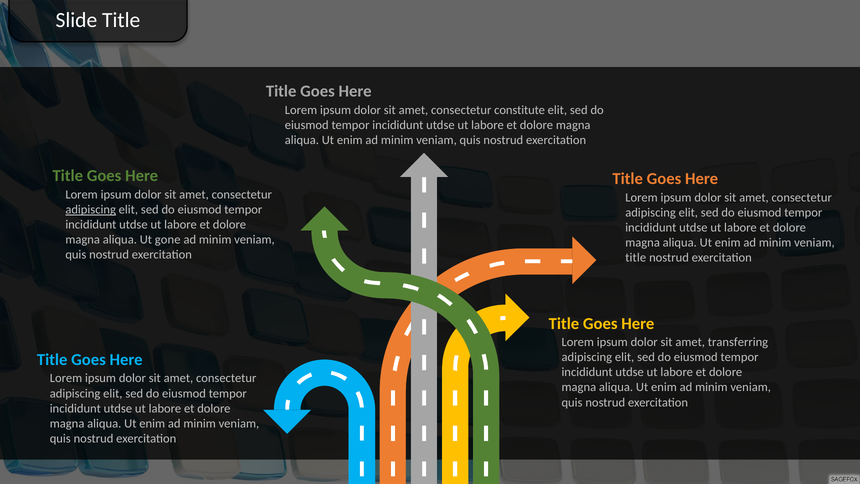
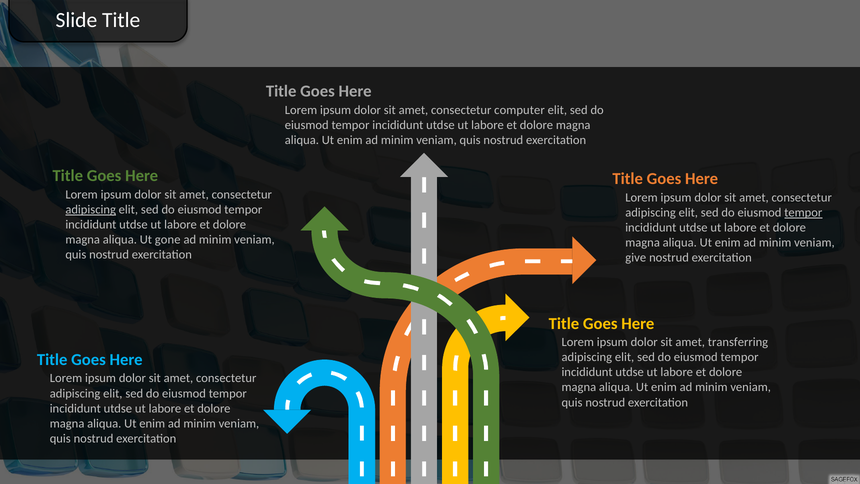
constitute: constitute -> computer
tempor at (803, 212) underline: none -> present
title at (636, 258): title -> give
